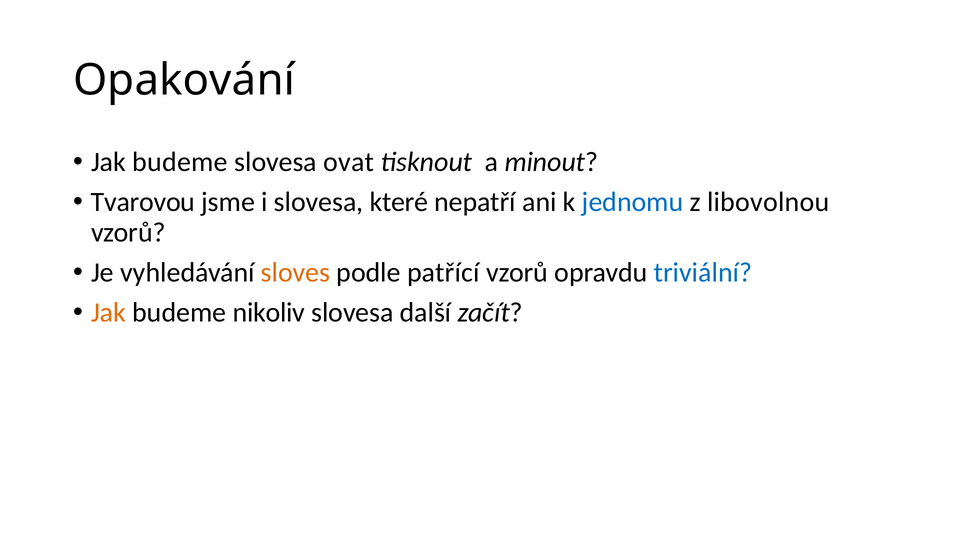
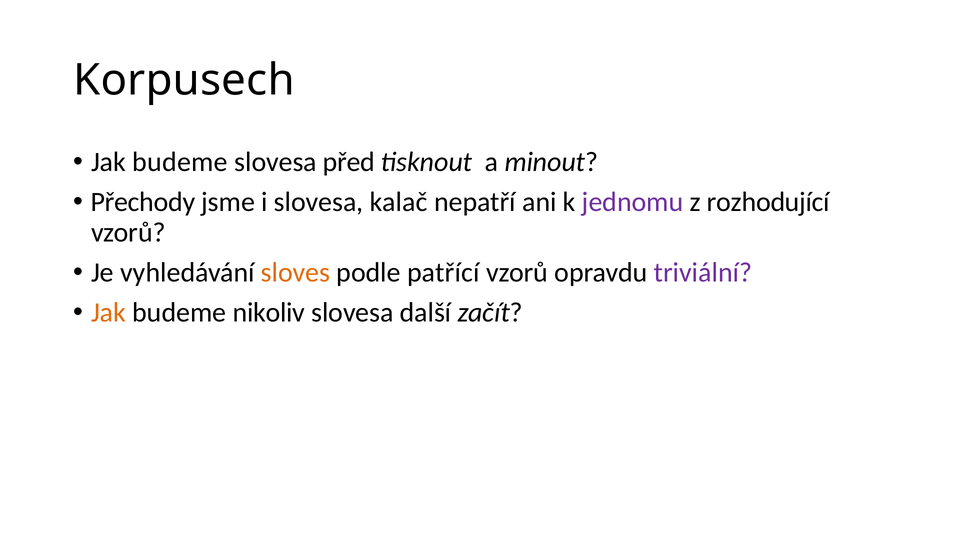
Opakování: Opakování -> Korpusech
ovat: ovat -> před
Tvarovou: Tvarovou -> Přechody
které: které -> kalač
jednomu colour: blue -> purple
libovolnou: libovolnou -> rozhodující
triviální colour: blue -> purple
